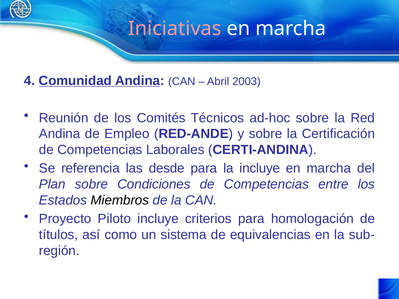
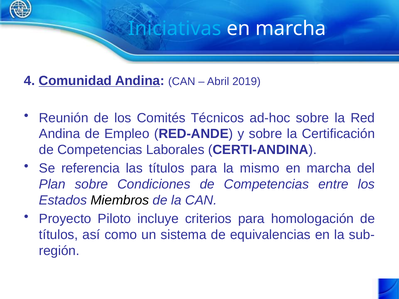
Iniciativas colour: pink -> light blue
2003: 2003 -> 2019
las desde: desde -> títulos
la incluye: incluye -> mismo
